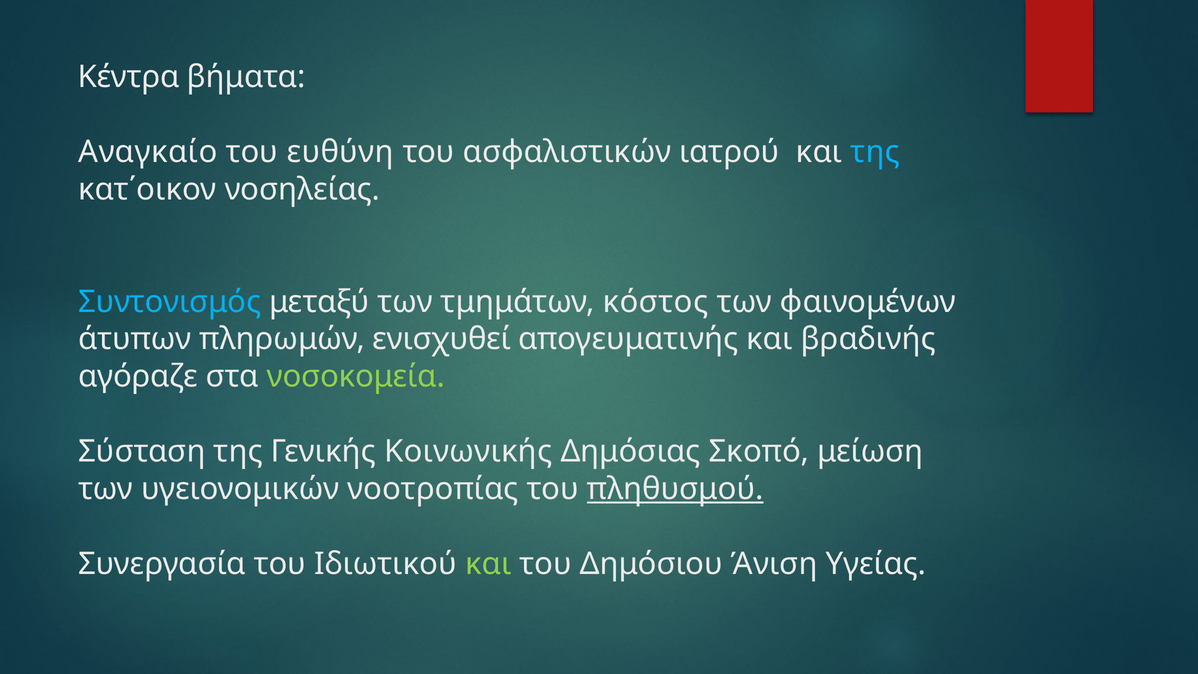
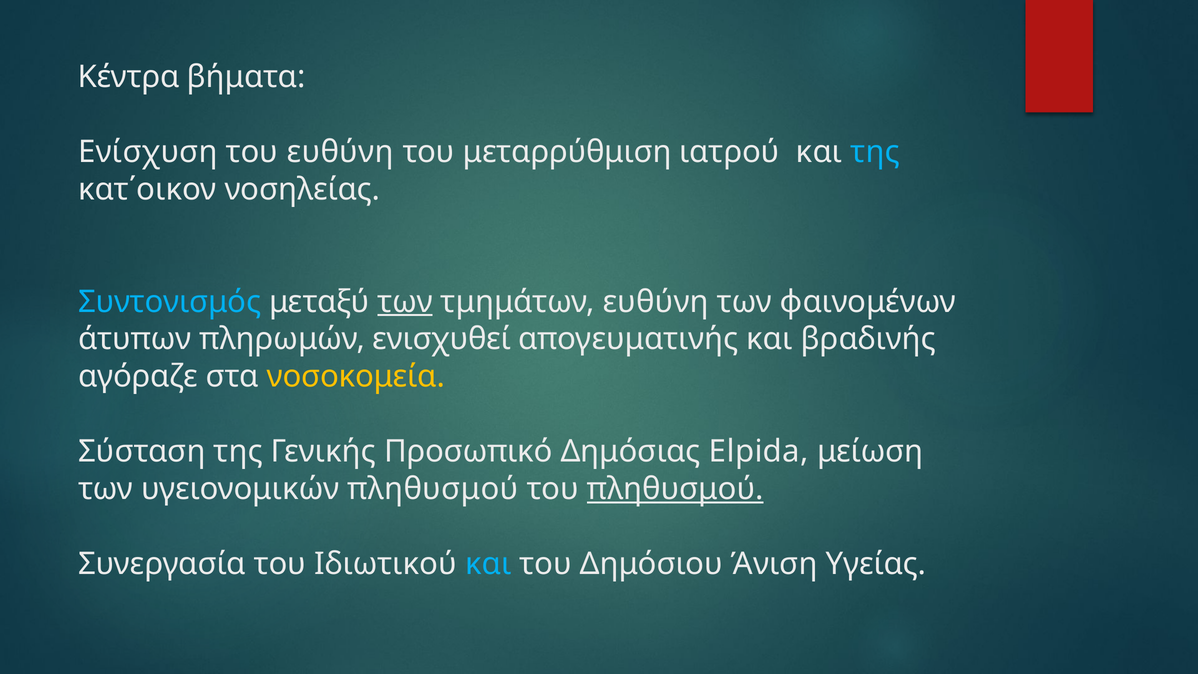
Αναγκαίο: Αναγκαίο -> Ενίσχυση
ασφαλιστικών: ασφαλιστικών -> μεταρρύθμιση
των at (405, 302) underline: none -> present
τμημάτων κόστος: κόστος -> ευθύνη
νοσοκομεία colour: light green -> yellow
Κοινωνικής: Κοινωνικής -> Προσωπικό
Σκοπό: Σκοπό -> Elpida
υγειονομικών νοοτροπίας: νοοτροπίας -> πληθυσμού
και at (488, 564) colour: light green -> light blue
